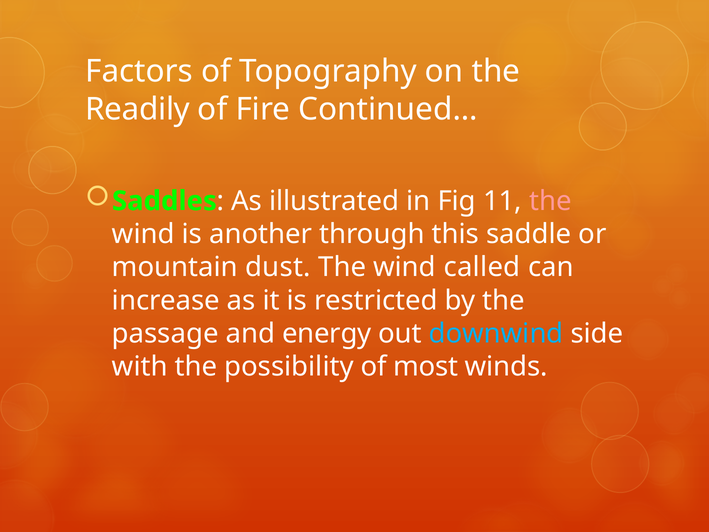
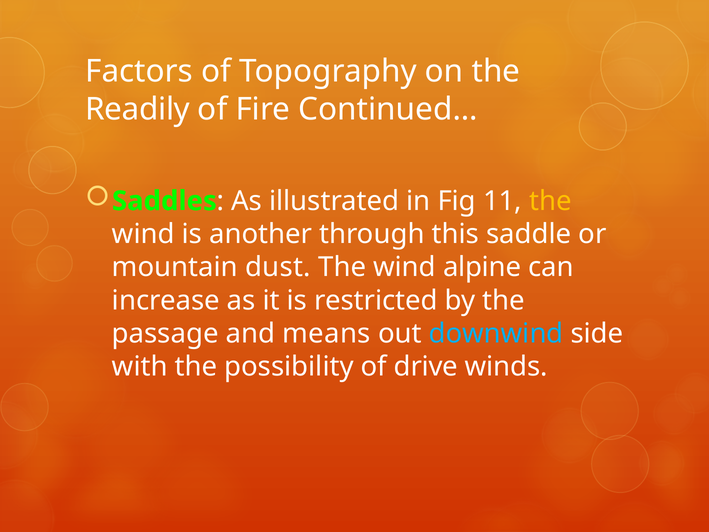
the at (550, 201) colour: pink -> yellow
called: called -> alpine
energy: energy -> means
most: most -> drive
